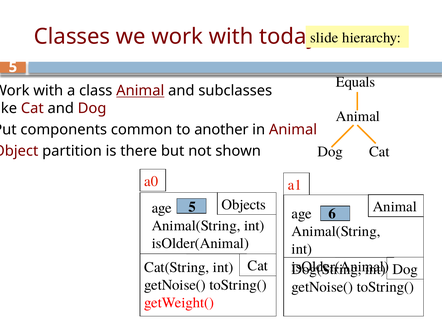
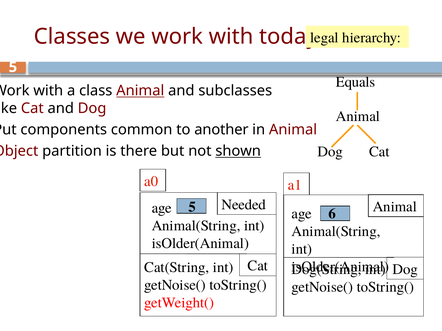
slide: slide -> legal
shown underline: none -> present
Objects: Objects -> Needed
